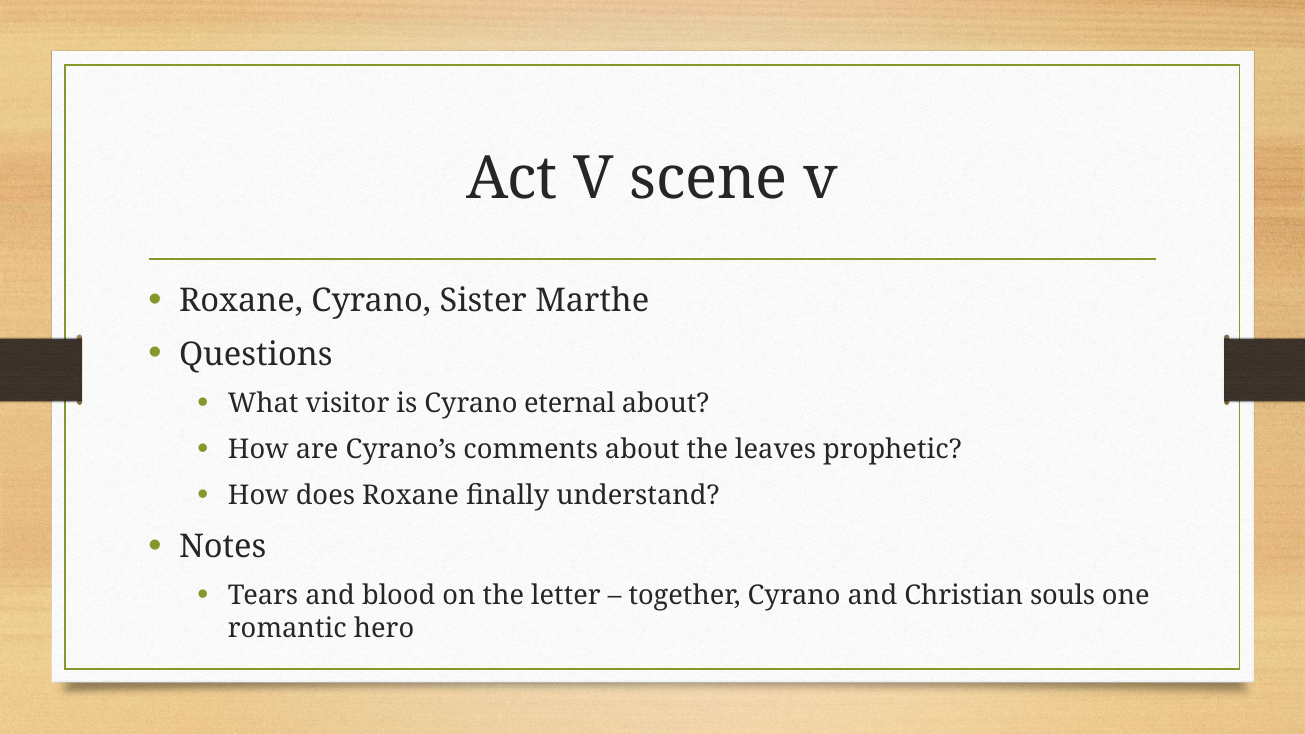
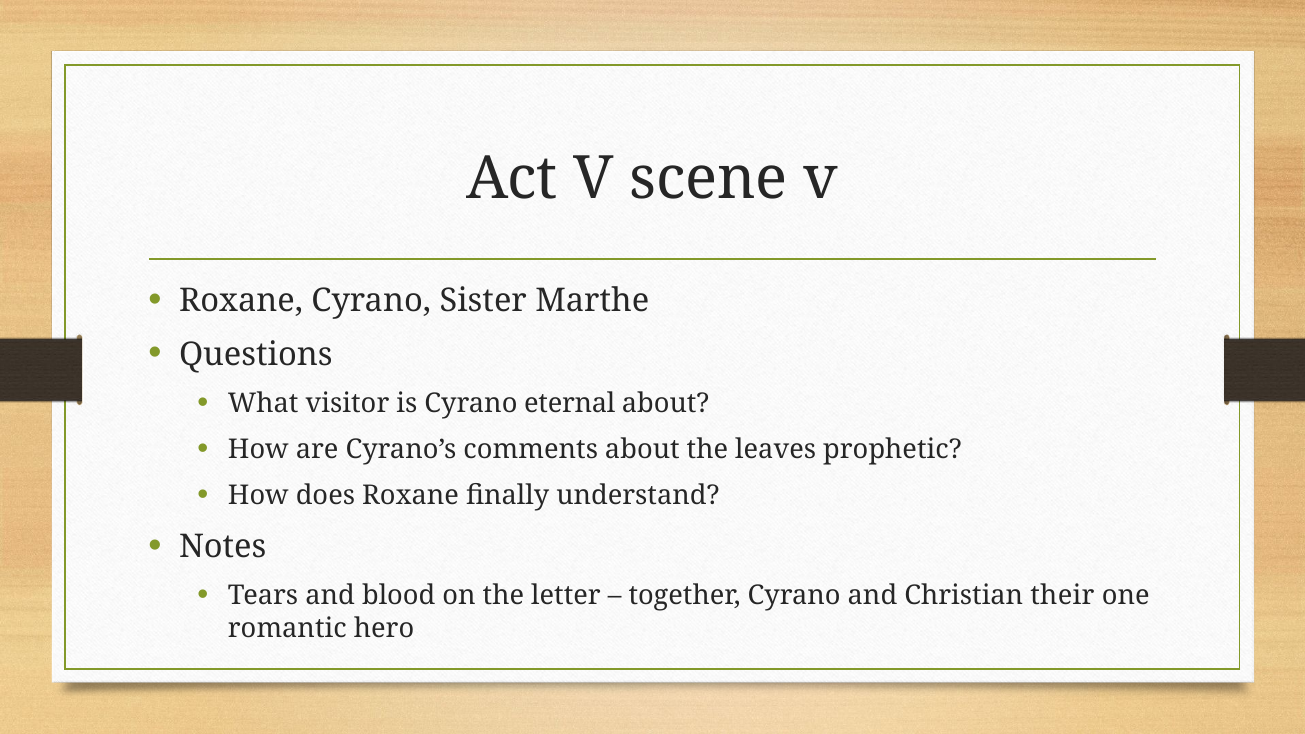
souls: souls -> their
